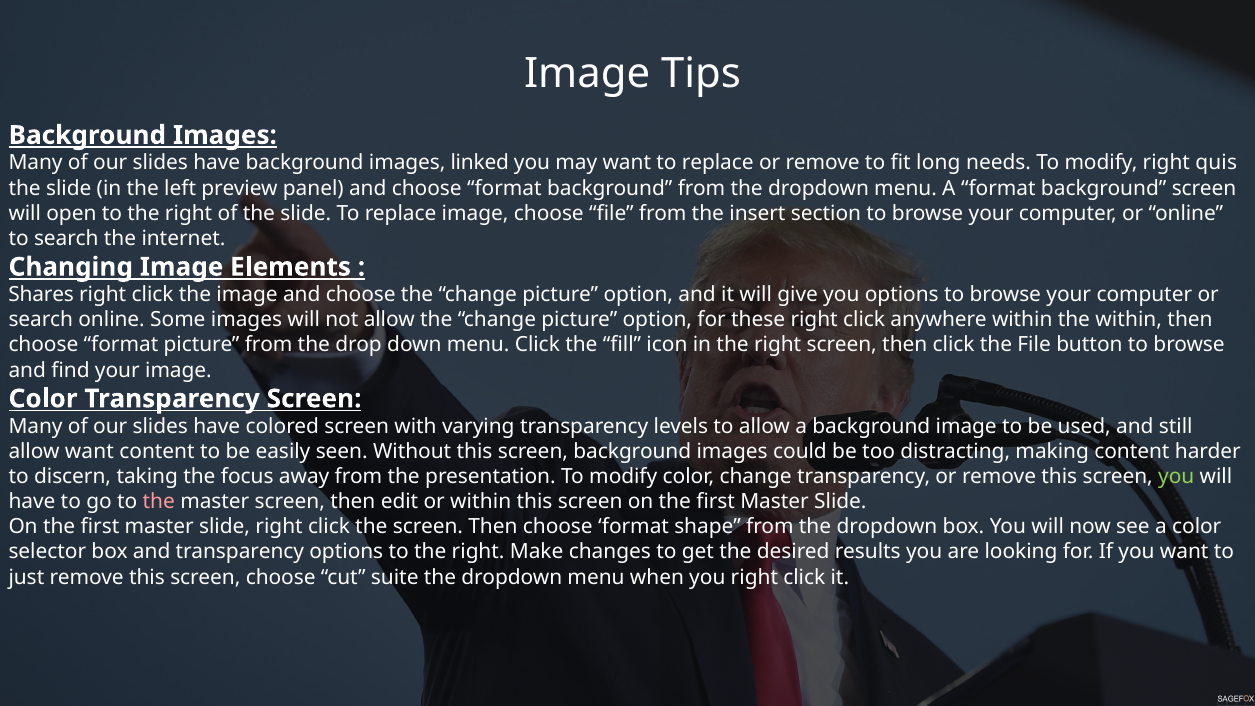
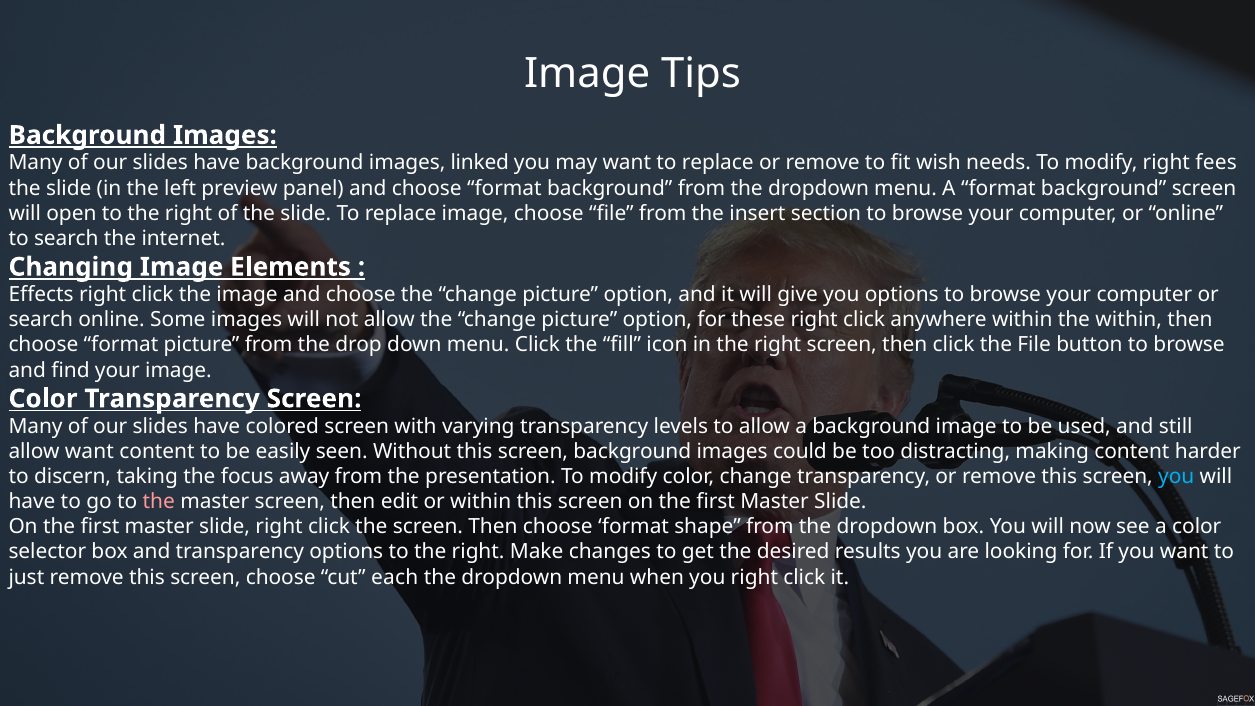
long: long -> wish
quis: quis -> fees
Shares: Shares -> Effects
you at (1176, 477) colour: light green -> light blue
suite: suite -> each
